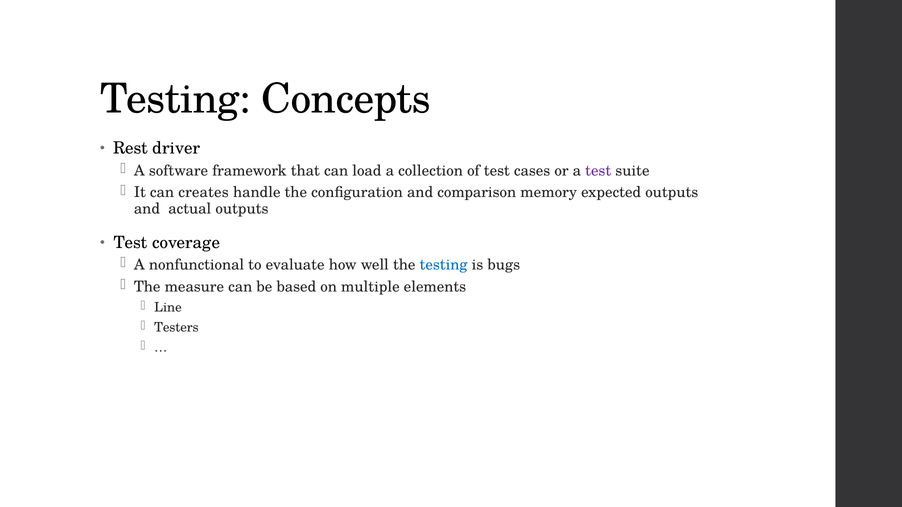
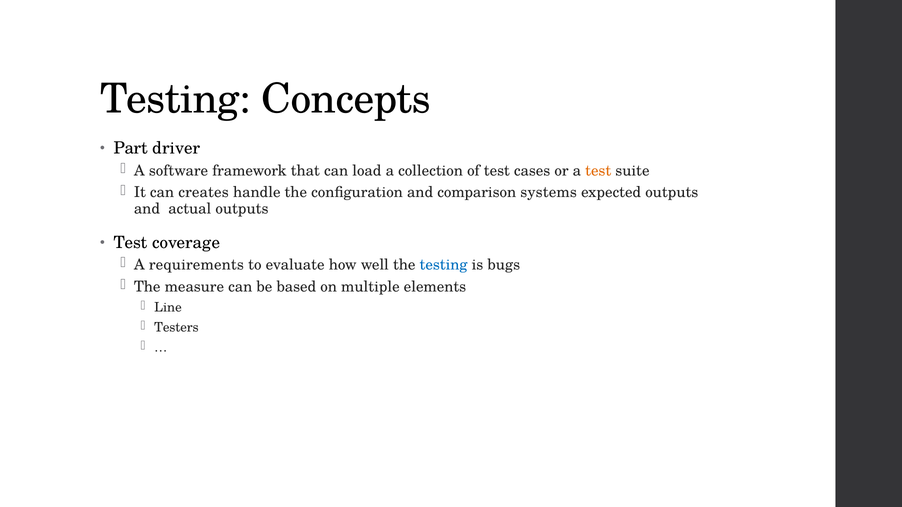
Rest: Rest -> Part
test at (598, 171) colour: purple -> orange
memory: memory -> systems
nonfunctional: nonfunctional -> requirements
